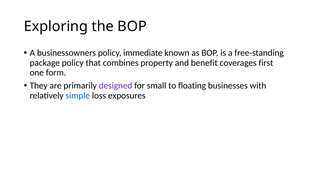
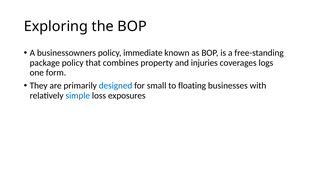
benefit: benefit -> injuries
first: first -> logs
designed colour: purple -> blue
